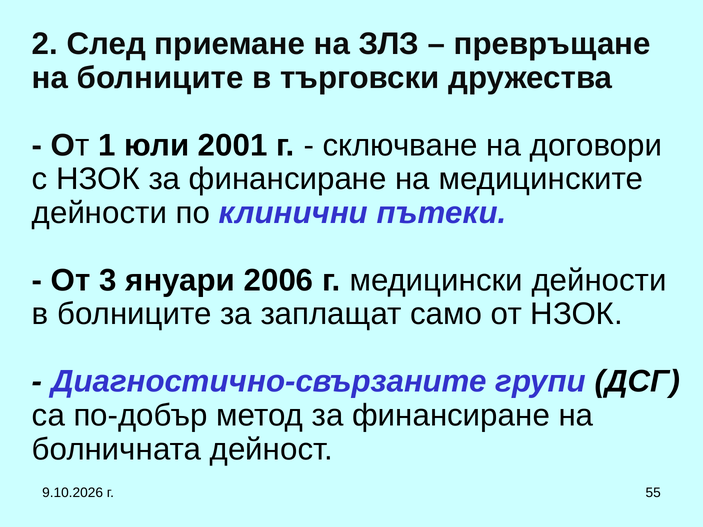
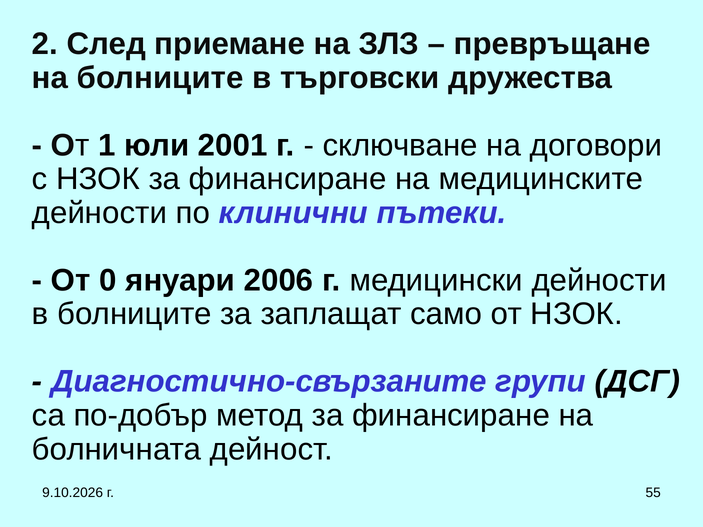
3: 3 -> 0
